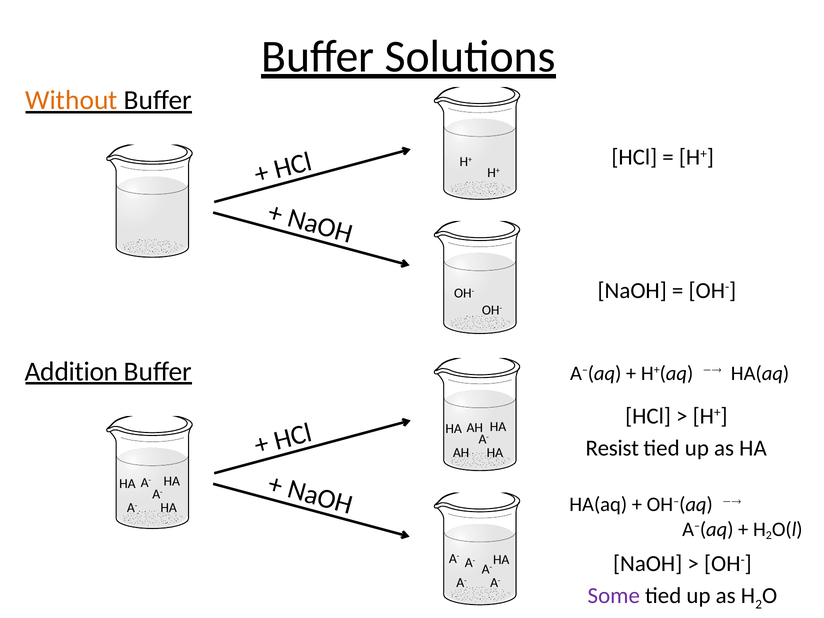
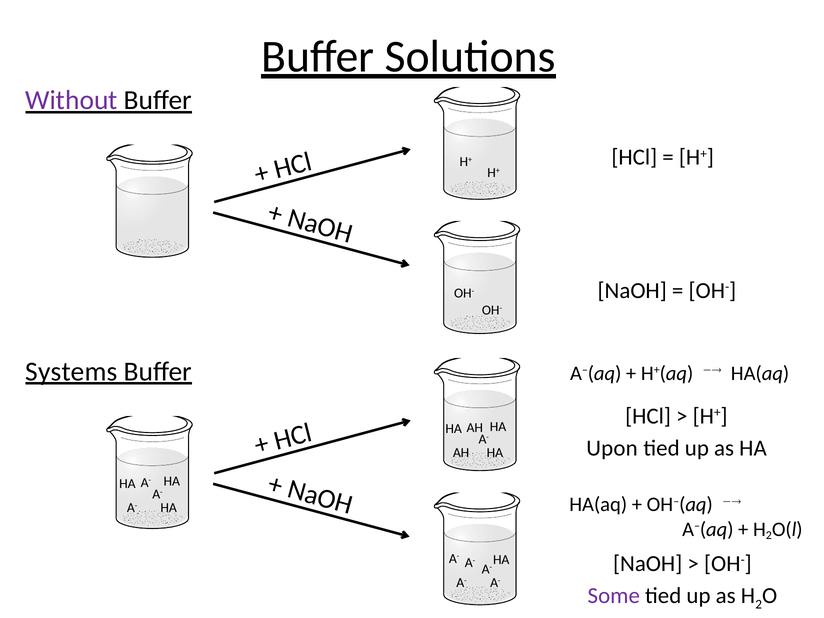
Without colour: orange -> purple
Addition: Addition -> Systems
Resist: Resist -> Upon
